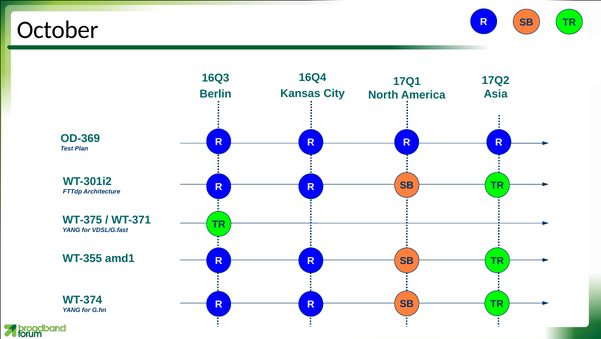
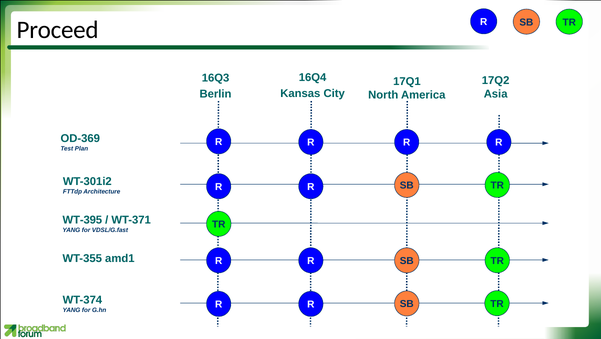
October: October -> Proceed
WT-375: WT-375 -> WT-395
